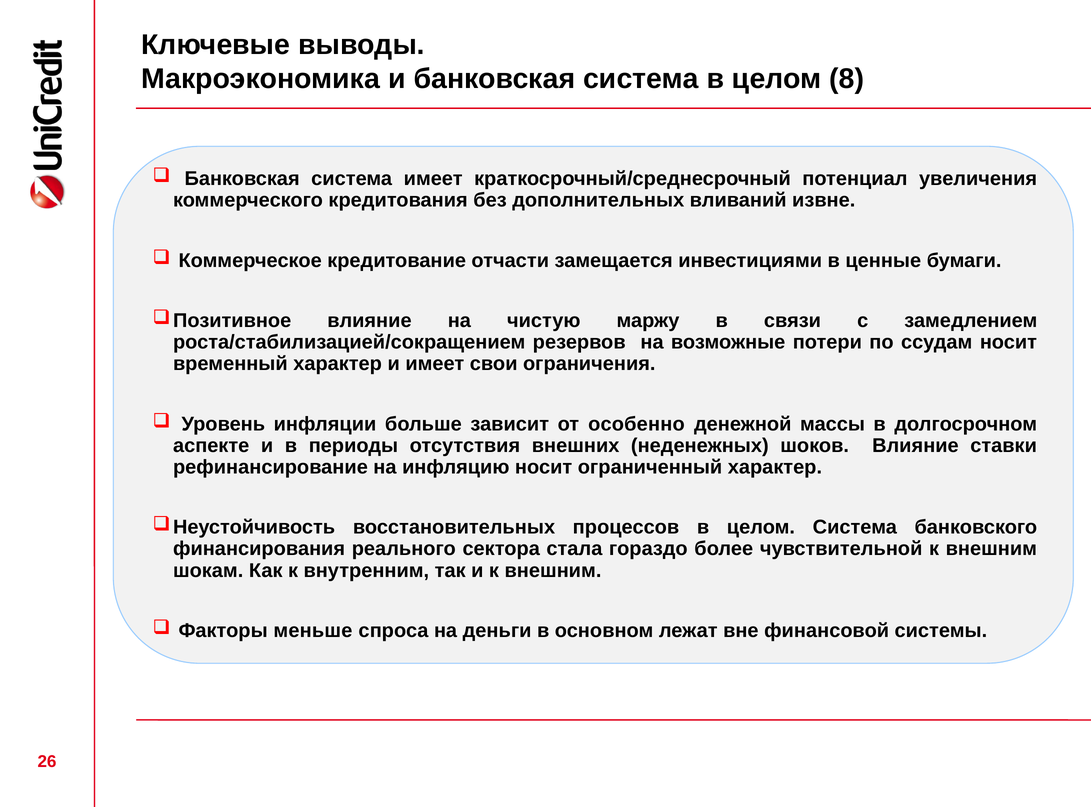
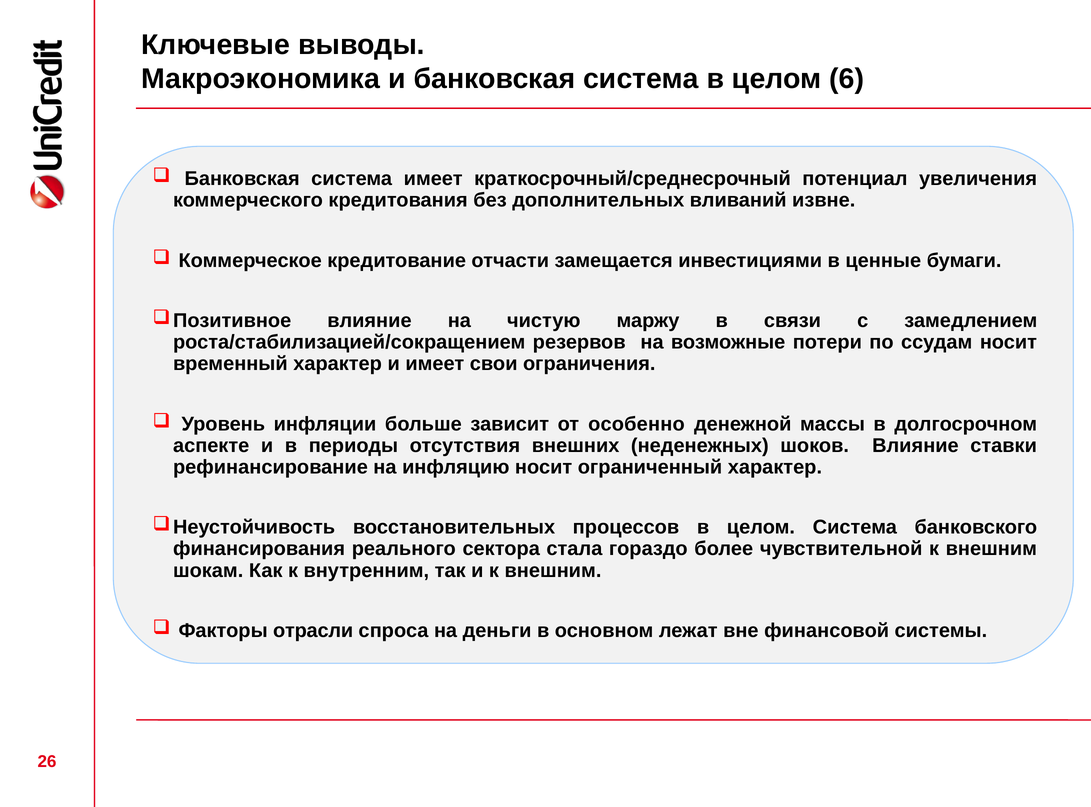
8: 8 -> 6
меньше: меньше -> отрасли
